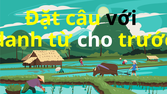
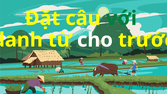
với colour: black -> green
